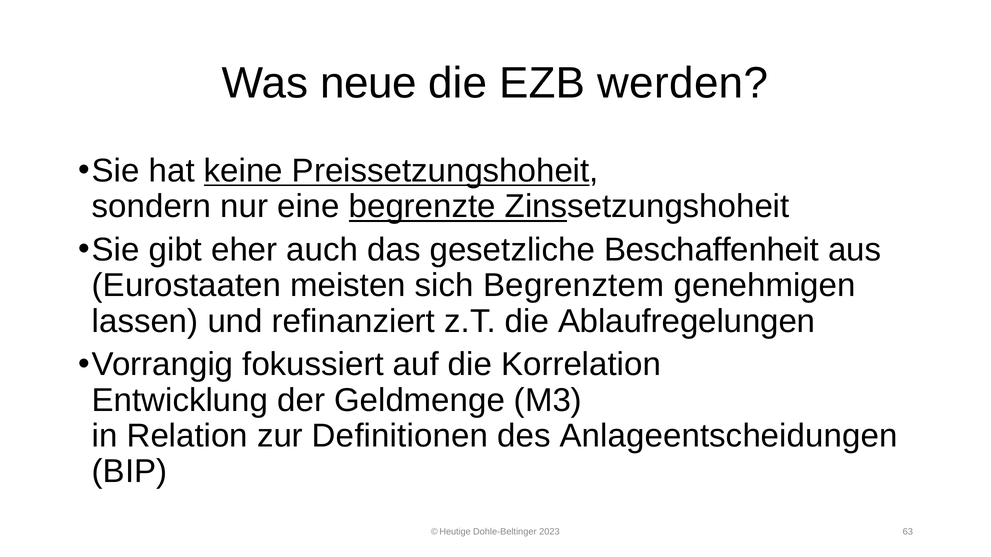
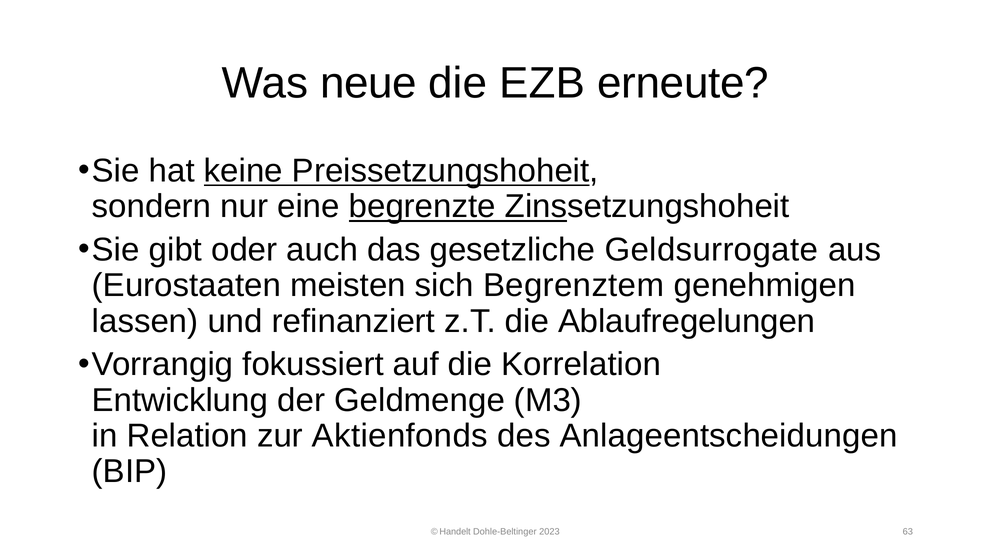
werden: werden -> erneute
eher: eher -> oder
Beschaffenheit: Beschaffenheit -> Geldsurrogate
Definitionen: Definitionen -> Aktienfonds
Heutige: Heutige -> Handelt
